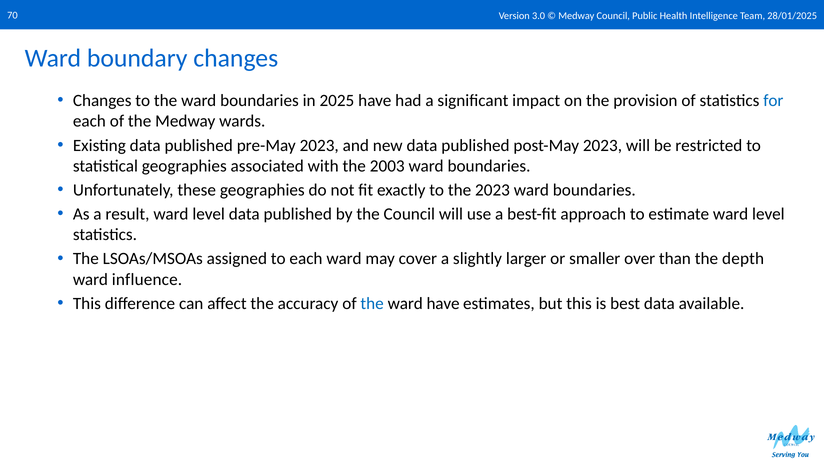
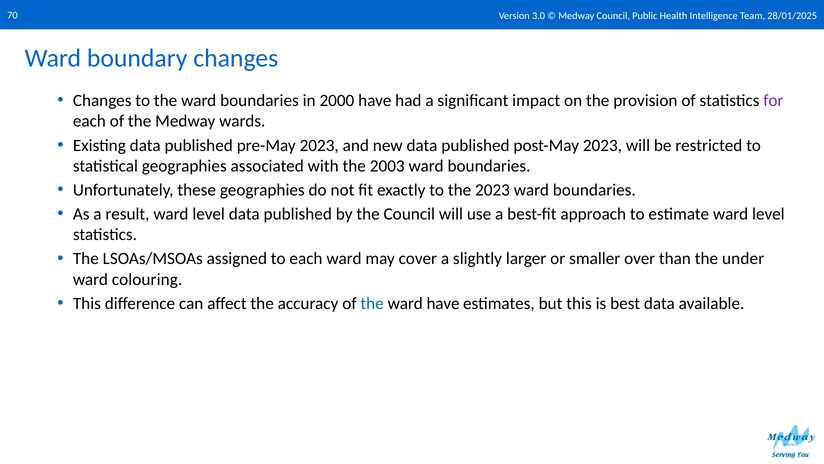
2025: 2025 -> 2000
for colour: blue -> purple
depth: depth -> under
influence: influence -> colouring
